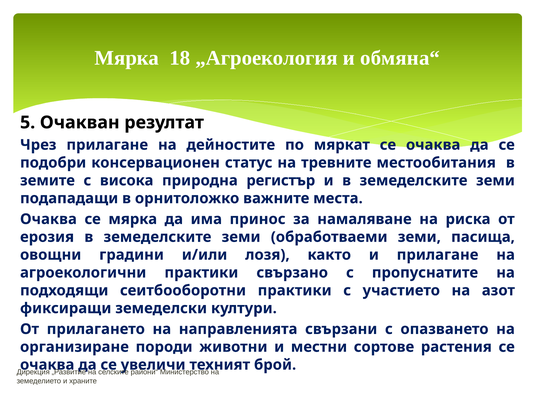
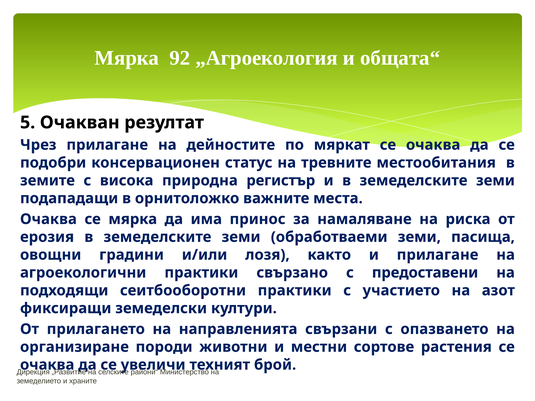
18: 18 -> 92
обмяна“: обмяна“ -> общата“
пропуснатите: пропуснатите -> предоставени
